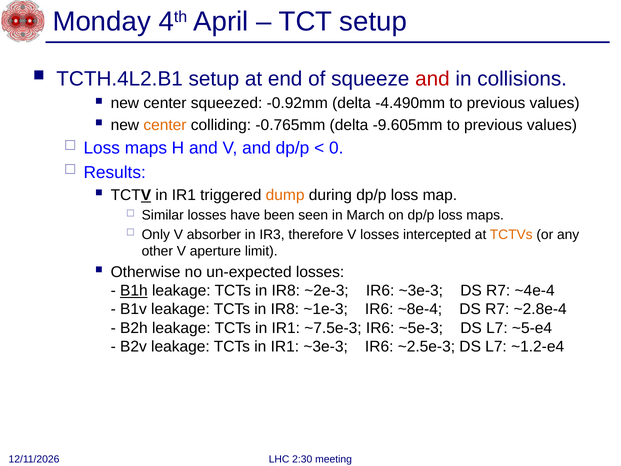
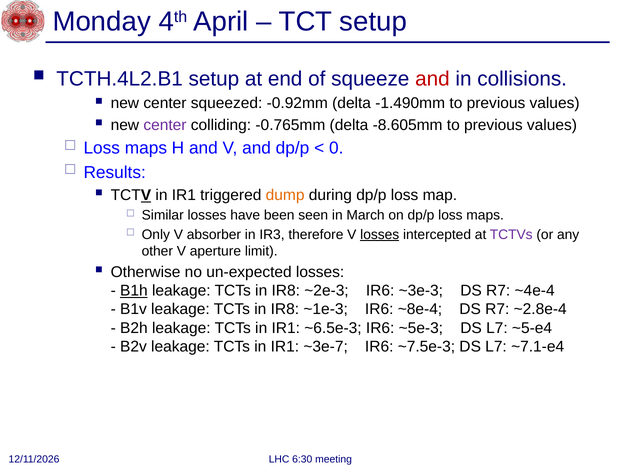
-4.490mm: -4.490mm -> -1.490mm
center at (165, 125) colour: orange -> purple
-9.605mm: -9.605mm -> -8.605mm
losses at (380, 234) underline: none -> present
TCTVs colour: orange -> purple
~7.5e-3: ~7.5e-3 -> ~6.5e-3
IR1 ~3e-3: ~3e-3 -> ~3e-7
~2.5e-3: ~2.5e-3 -> ~7.5e-3
~1.2-e4: ~1.2-e4 -> ~7.1-e4
2:30: 2:30 -> 6:30
